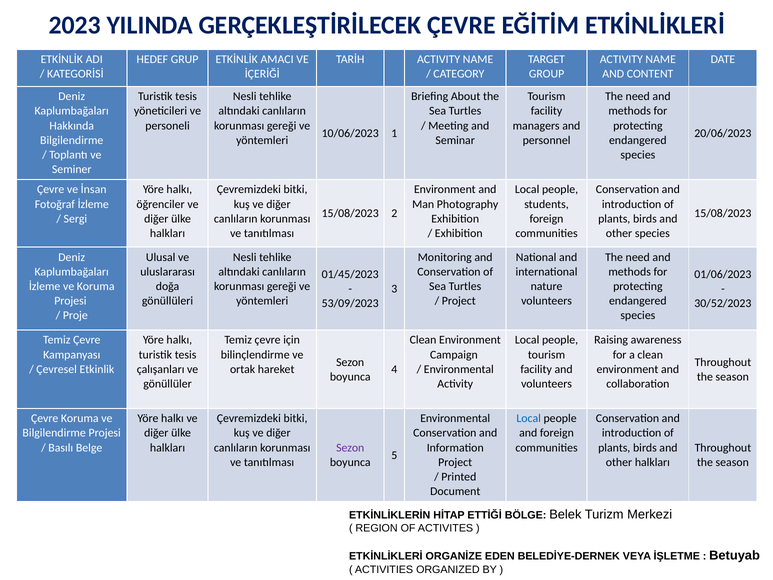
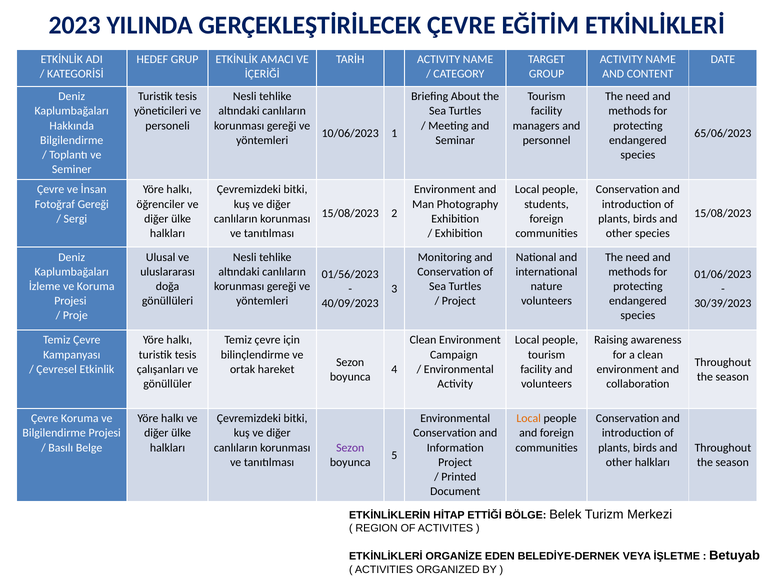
20/06/2023: 20/06/2023 -> 65/06/2023
Fotoğraf İzleme: İzleme -> Gereği
01/45/2023: 01/45/2023 -> 01/56/2023
53/09/2023: 53/09/2023 -> 40/09/2023
30/52/2023: 30/52/2023 -> 30/39/2023
Local at (529, 418) colour: blue -> orange
